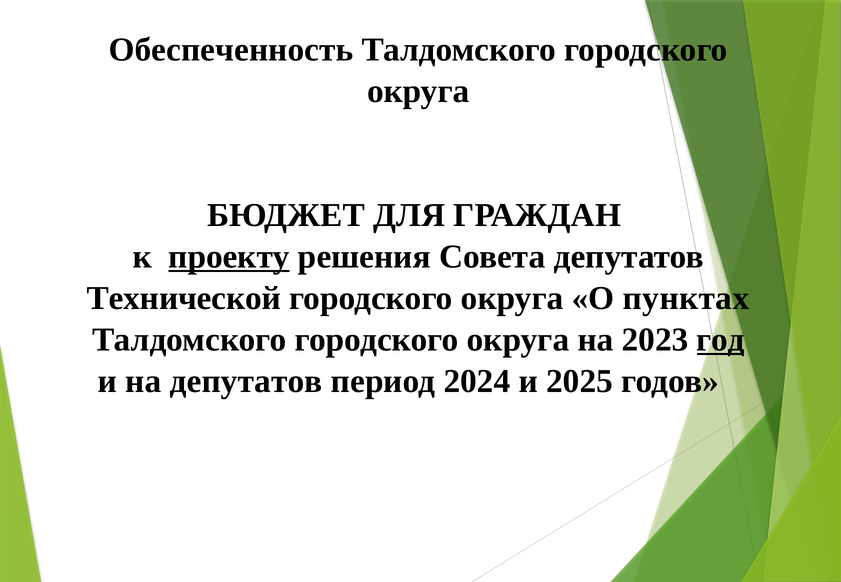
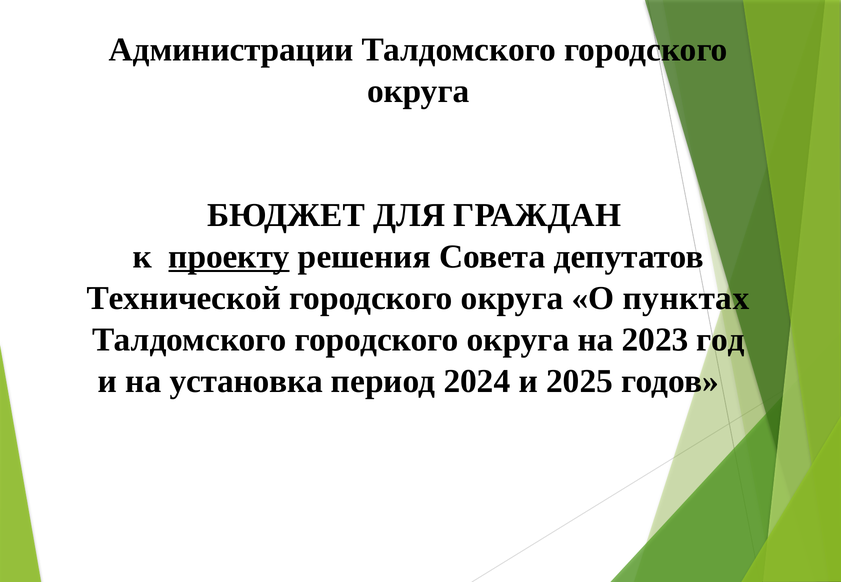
Обеспеченность: Обеспеченность -> Администрации
год underline: present -> none
на депутатов: депутатов -> установка
